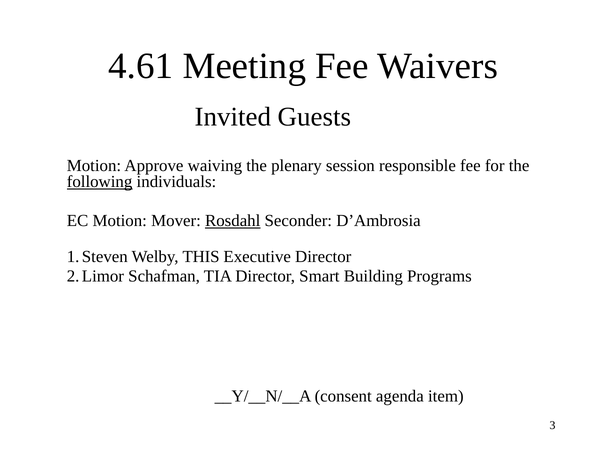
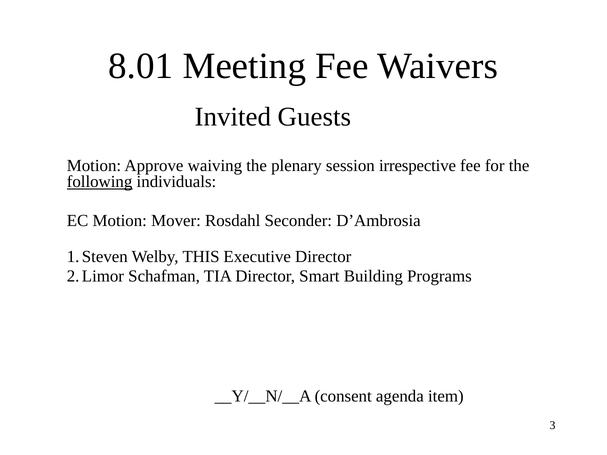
4.61: 4.61 -> 8.01
responsible: responsible -> irrespective
Rosdahl underline: present -> none
